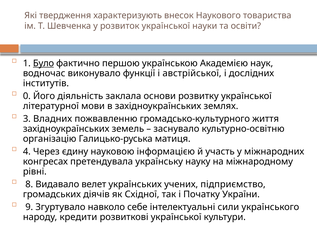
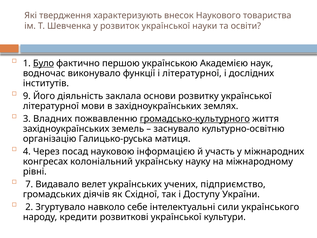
і австрійської: австрійської -> літературної
0: 0 -> 9
громадсько-культурного underline: none -> present
єдину: єдину -> посад
претендувала: претендувала -> колоніальний
8: 8 -> 7
Початку: Початку -> Доступу
9: 9 -> 2
